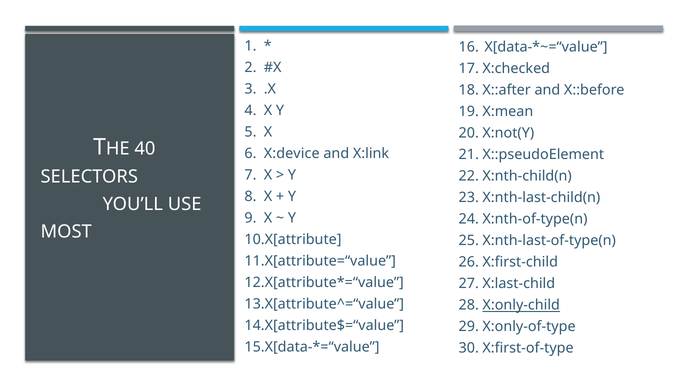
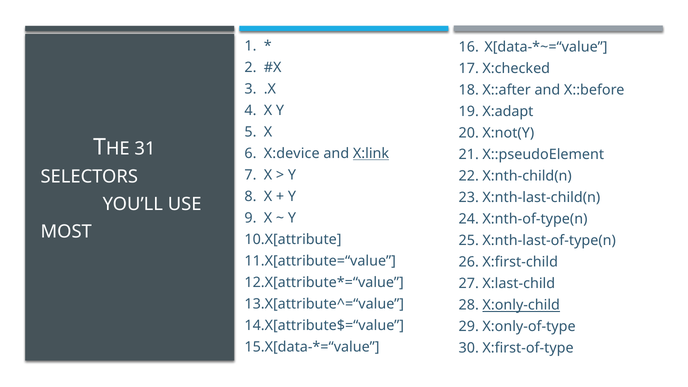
X:mean: X:mean -> X:adapt
40: 40 -> 31
X:link underline: none -> present
